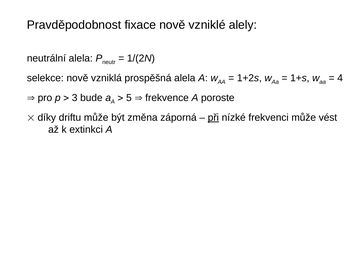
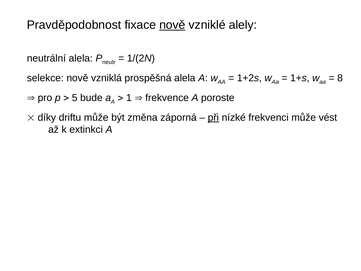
nově at (172, 25) underline: none -> present
4: 4 -> 8
3: 3 -> 5
5: 5 -> 1
